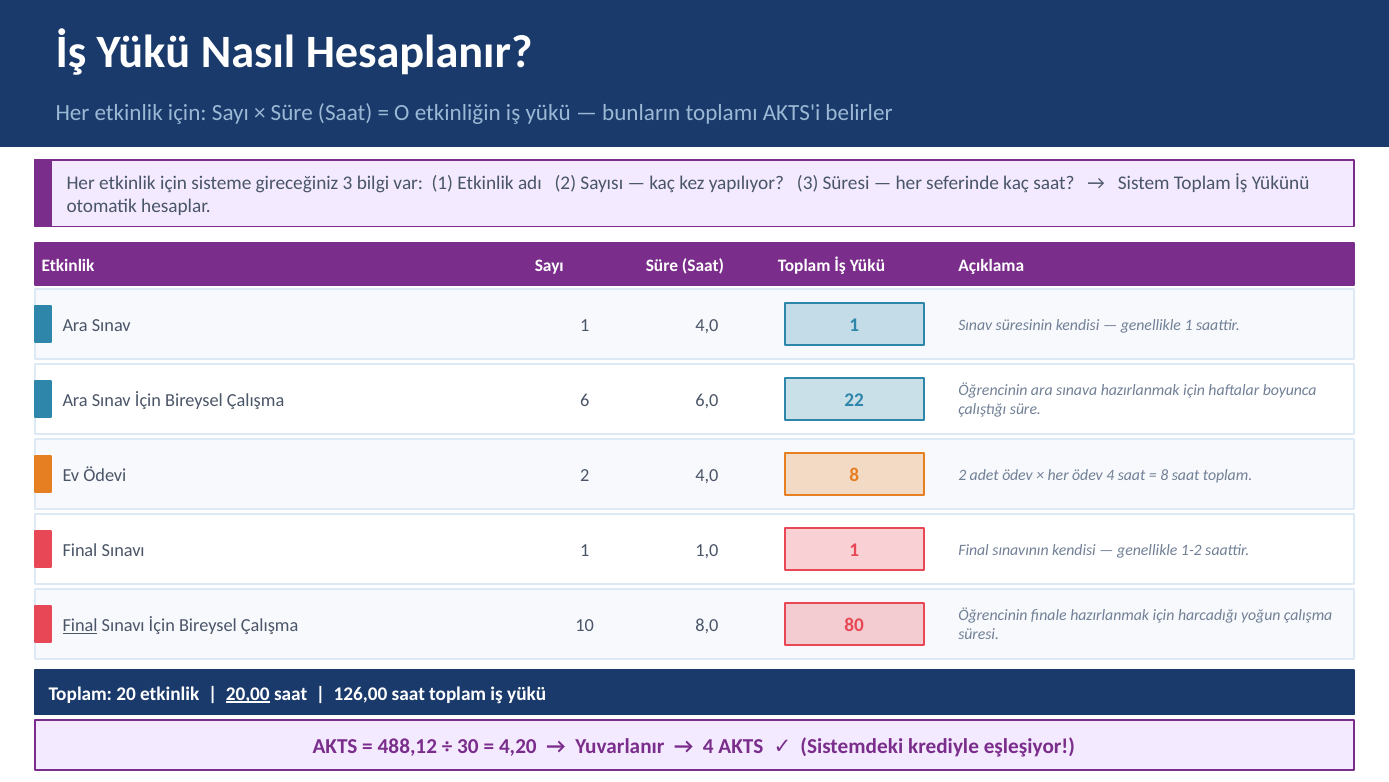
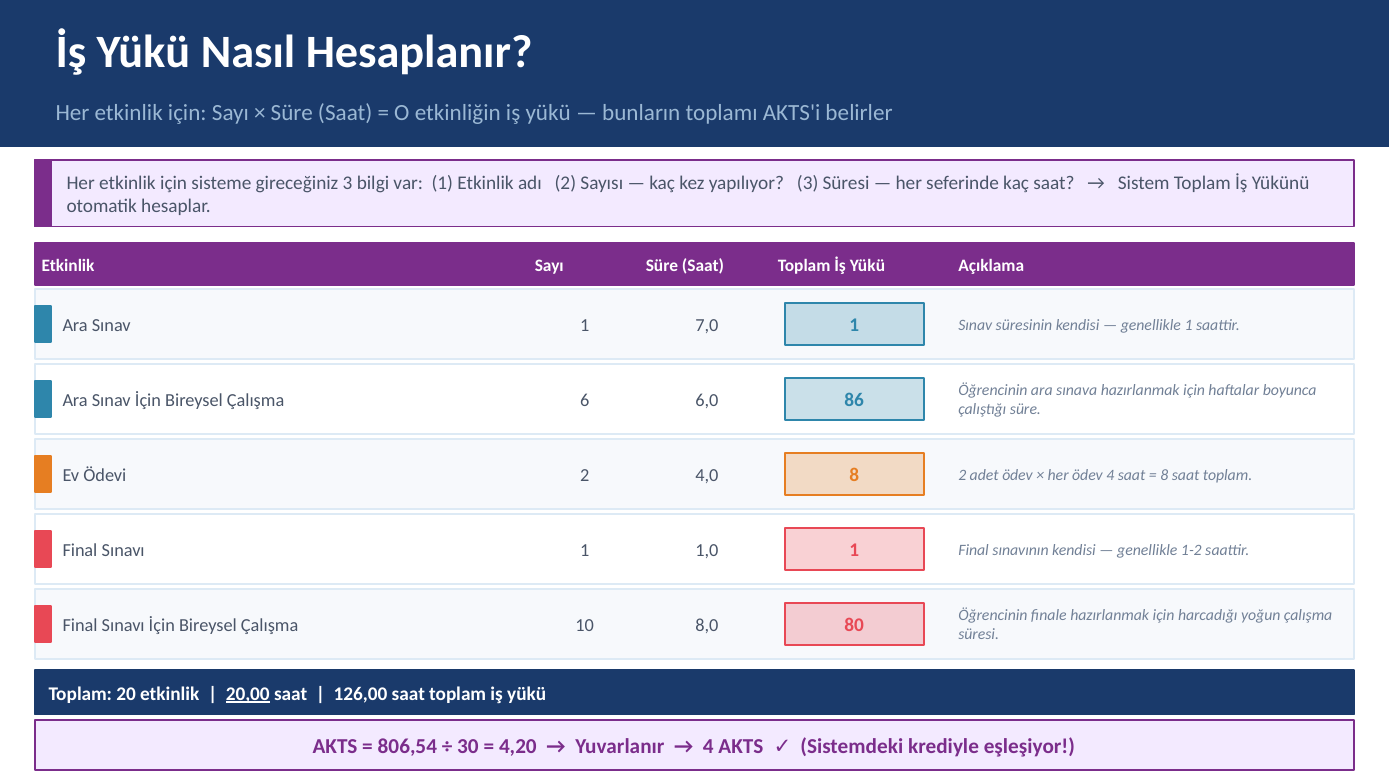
1 4,0: 4,0 -> 7,0
22: 22 -> 86
Final at (80, 625) underline: present -> none
488,12: 488,12 -> 806,54
